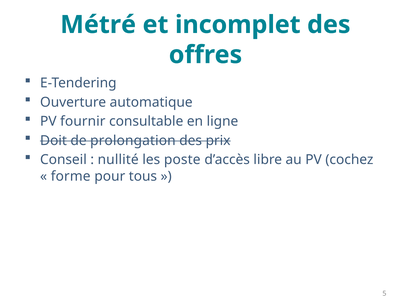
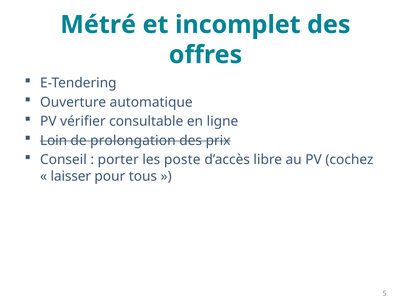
fournir: fournir -> vérifier
Doit: Doit -> Loin
nullité: nullité -> porter
forme: forme -> laisser
